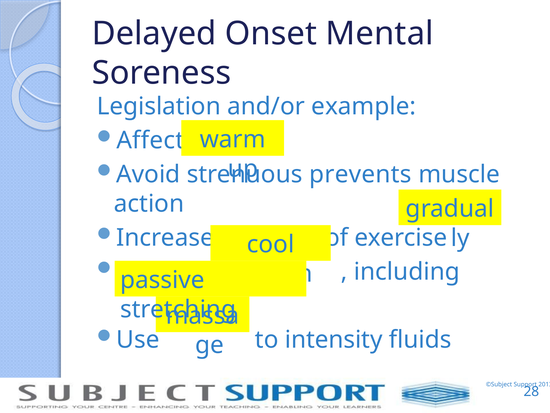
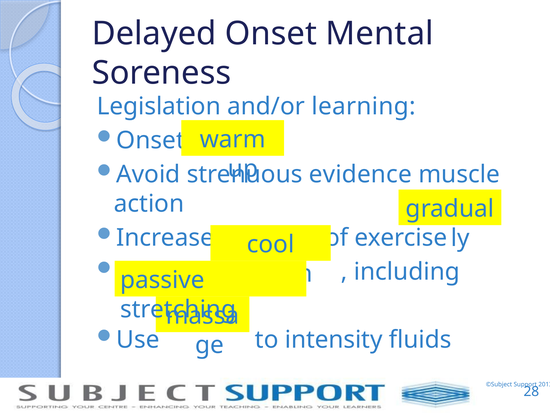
example: example -> learning
Affect at (150, 140): Affect -> Onset
prevents: prevents -> evidence
